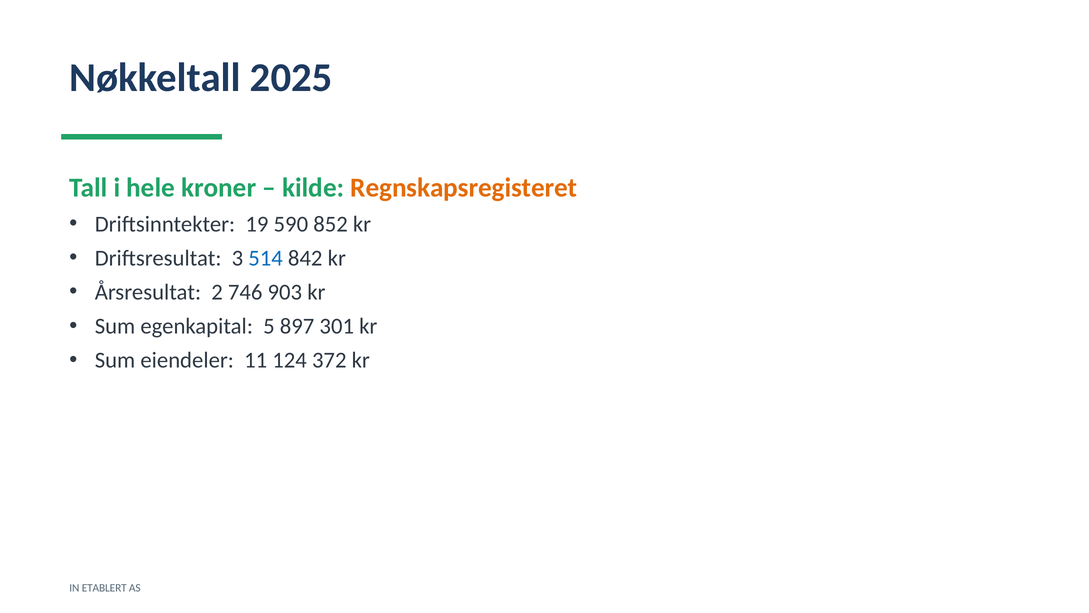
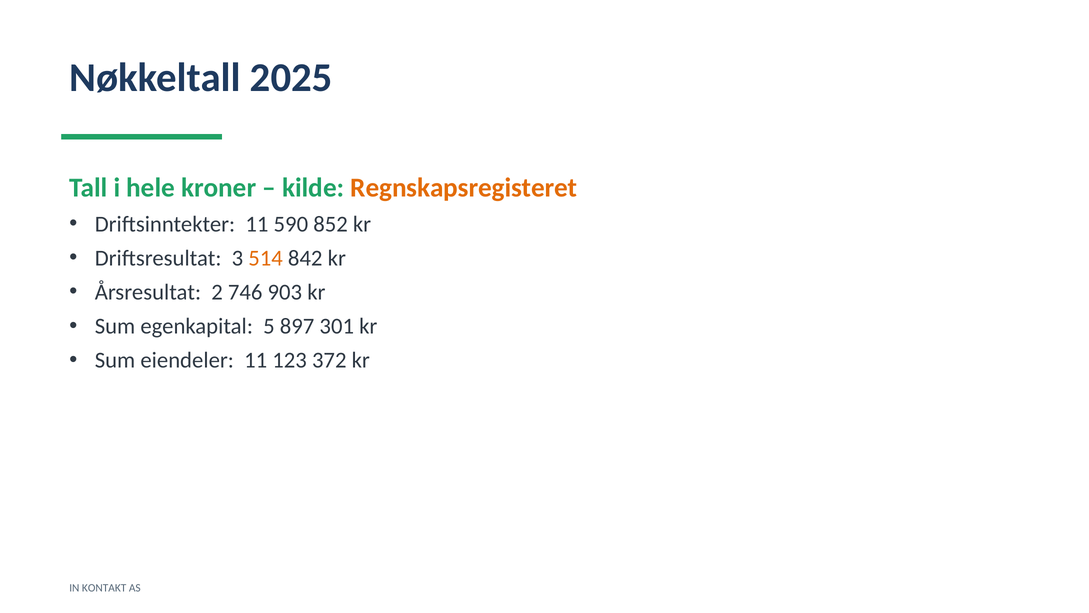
Driftsinntekter 19: 19 -> 11
514 colour: blue -> orange
124: 124 -> 123
ETABLERT: ETABLERT -> KONTAKT
